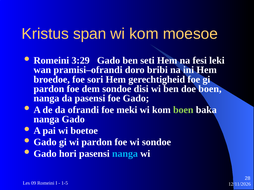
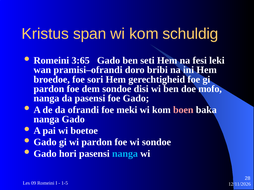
moesoe: moesoe -> schuldig
3:29: 3:29 -> 3:65
doe boen: boen -> mofo
boen at (183, 110) colour: light green -> pink
